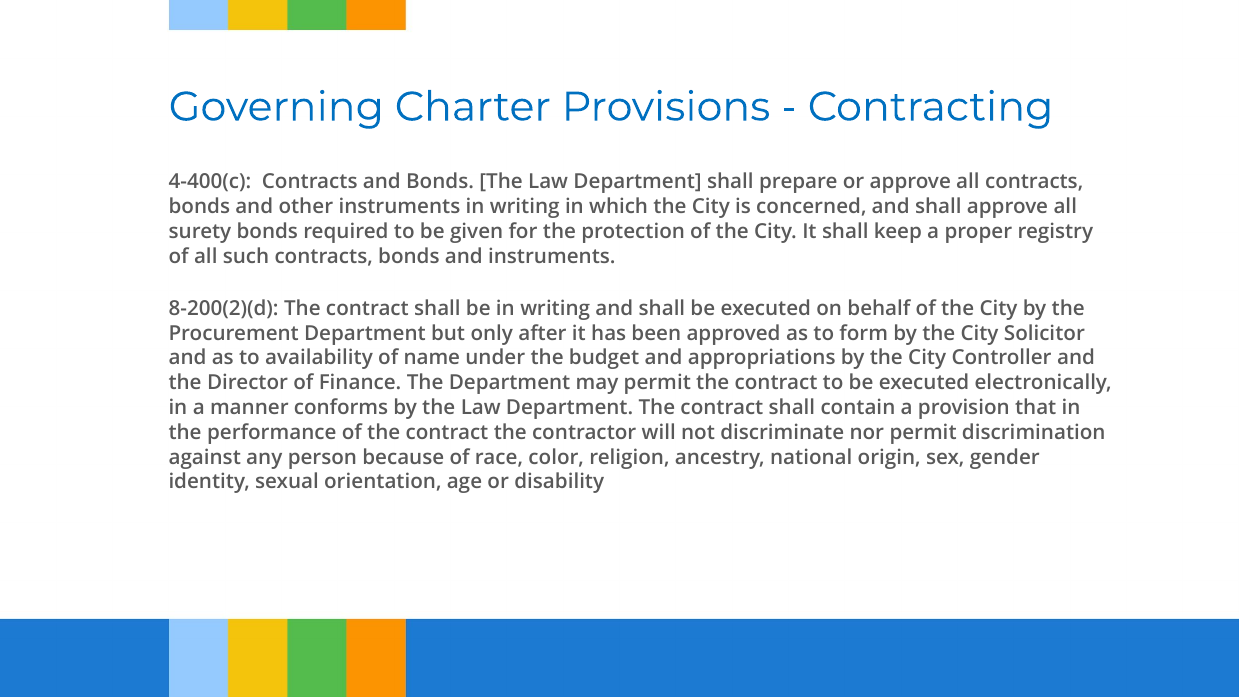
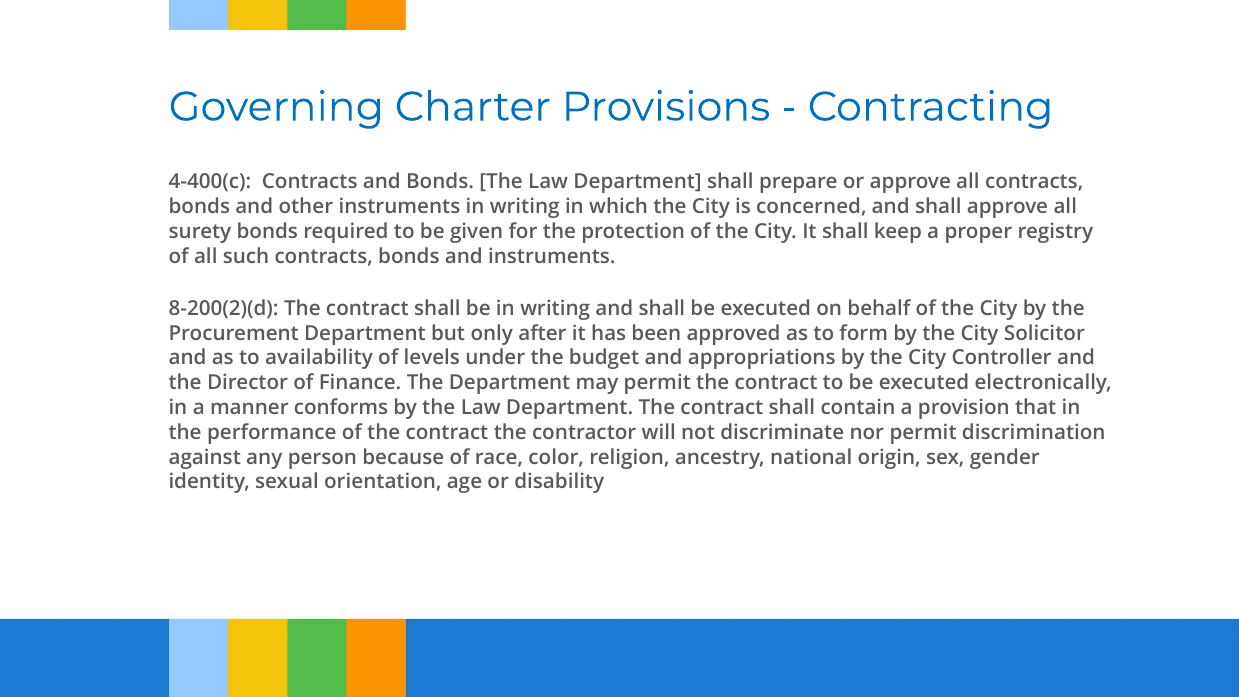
name: name -> levels
